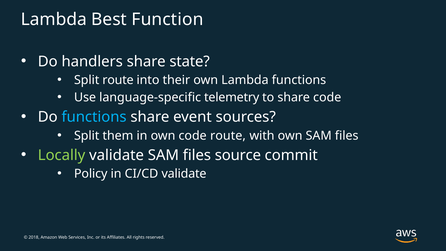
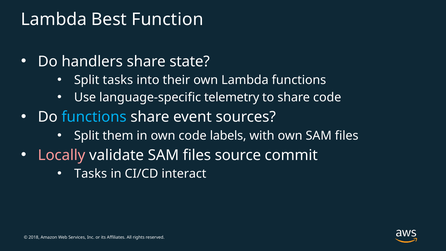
Split route: route -> tasks
code route: route -> labels
Locally colour: light green -> pink
Policy at (91, 174): Policy -> Tasks
CI/CD validate: validate -> interact
